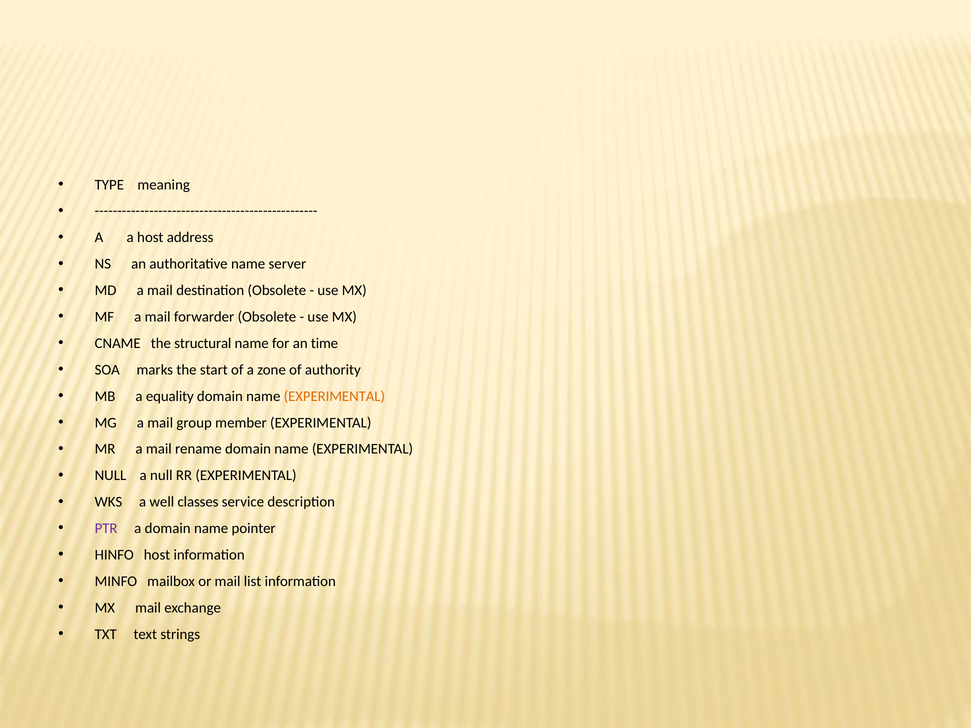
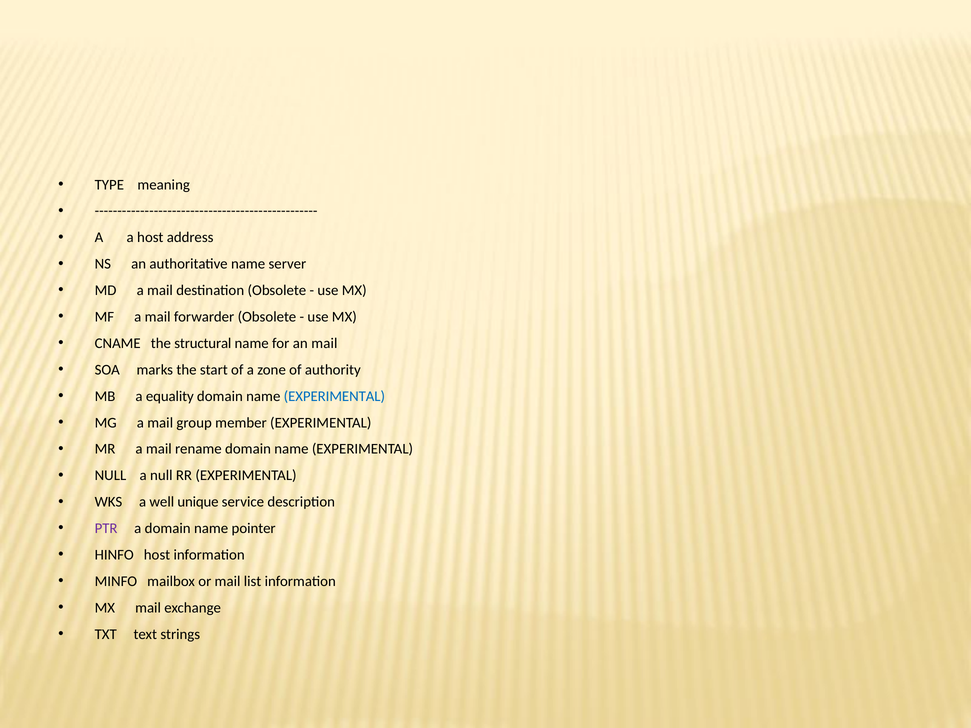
an time: time -> mail
EXPERIMENTAL at (334, 396) colour: orange -> blue
classes: classes -> unique
